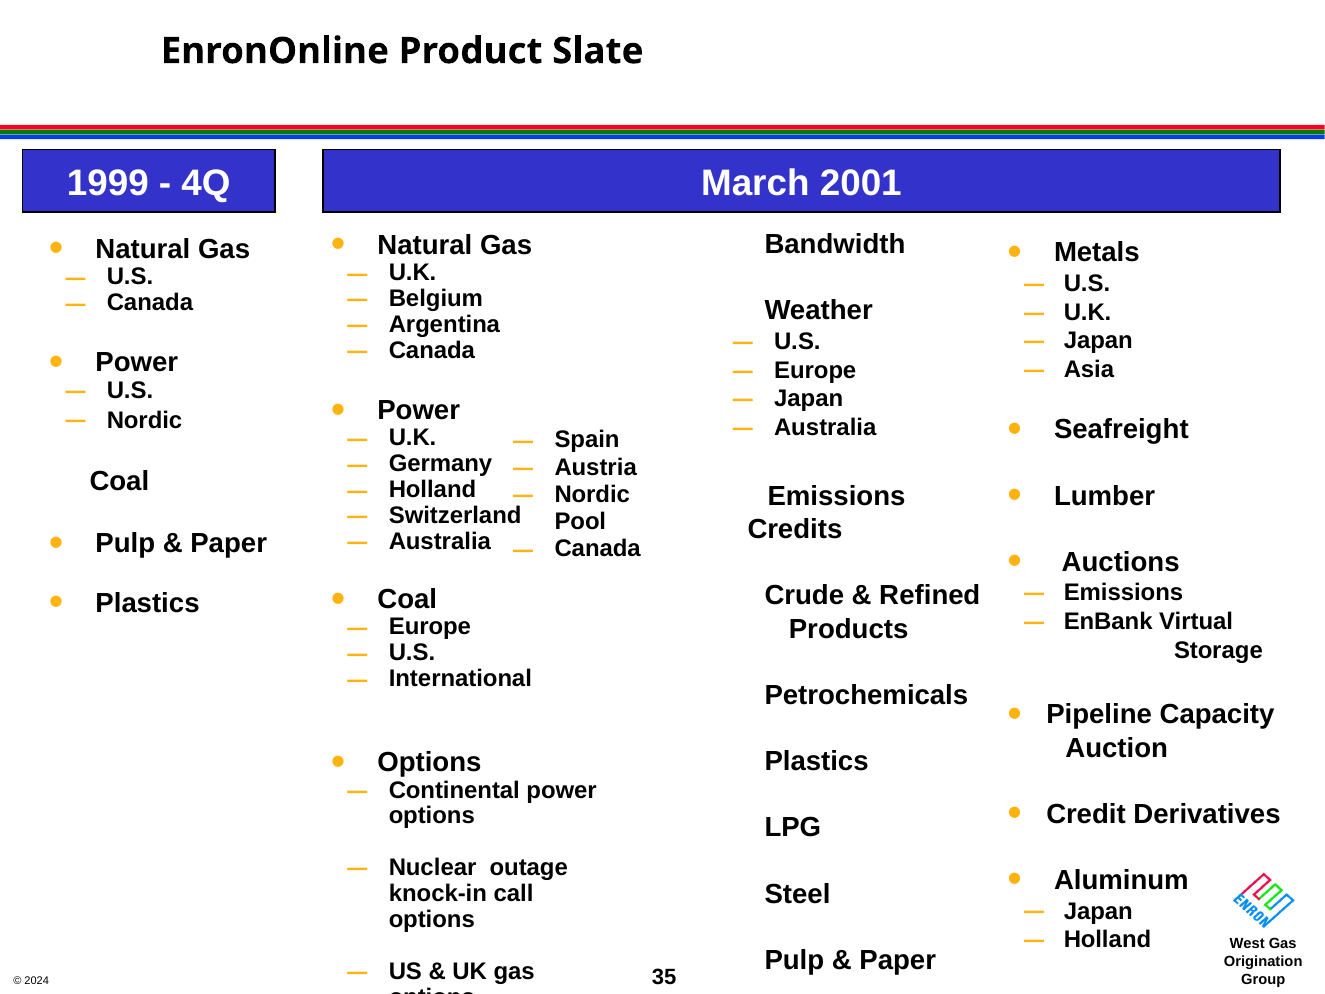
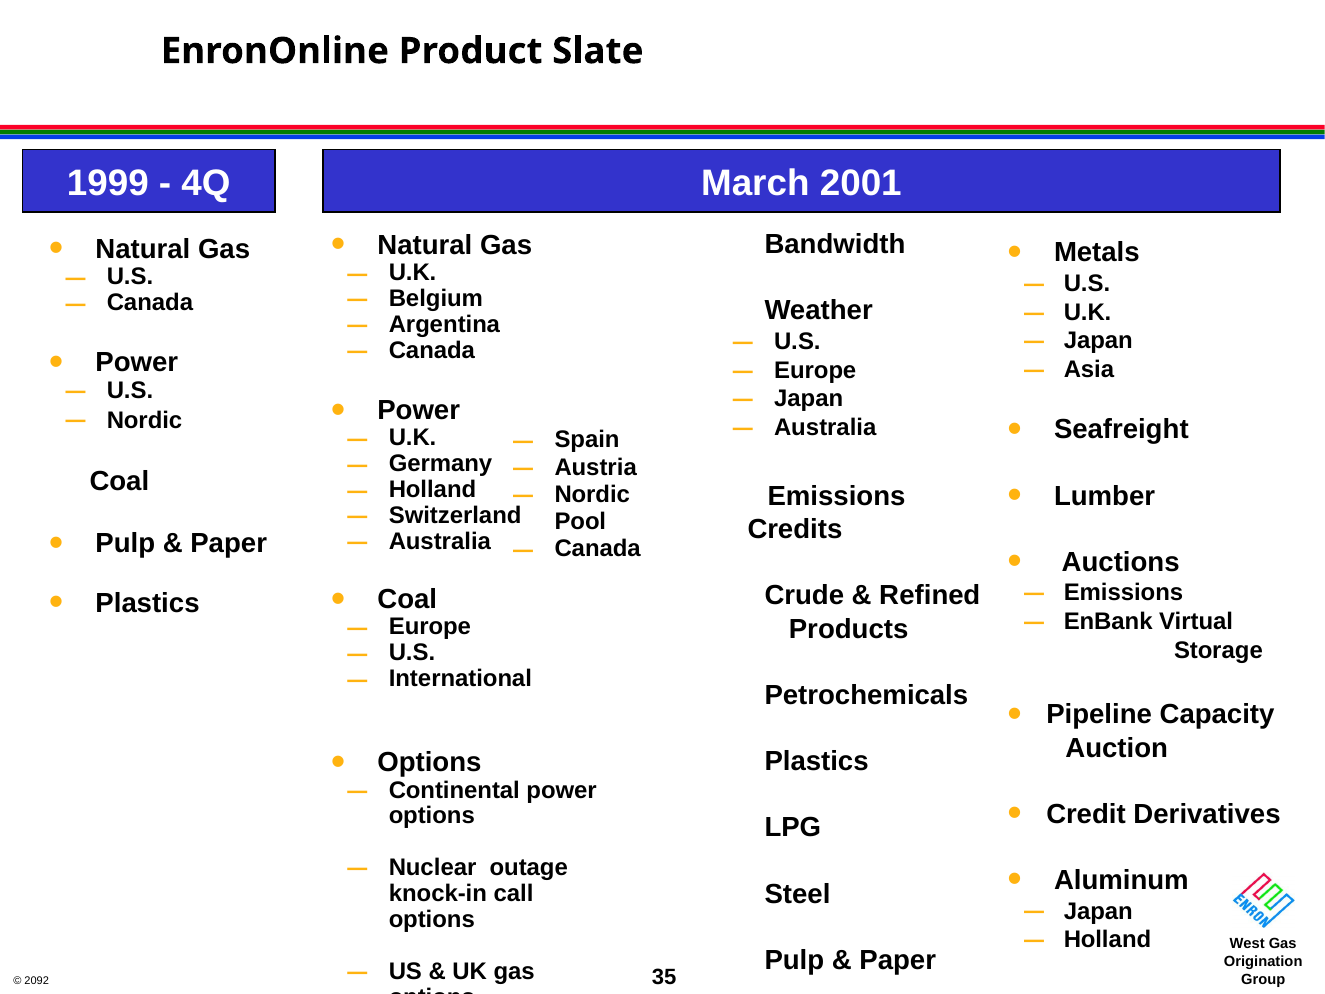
2024: 2024 -> 2092
